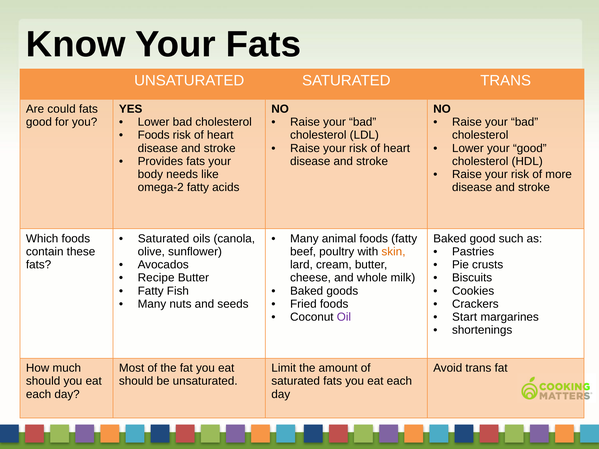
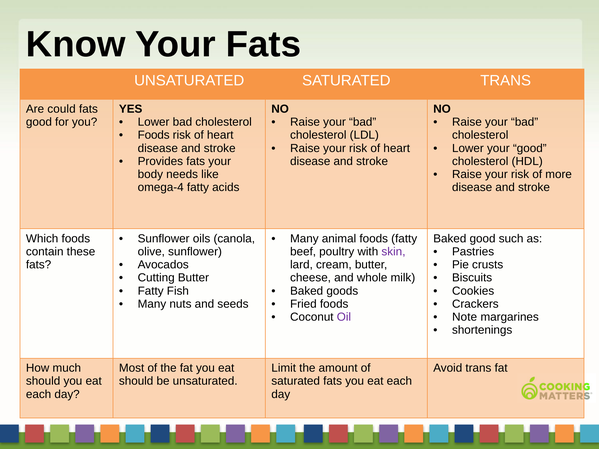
omega-2: omega-2 -> omega-4
Saturated at (164, 239): Saturated -> Sunflower
skin colour: orange -> purple
Recipe: Recipe -> Cutting
Start: Start -> Note
